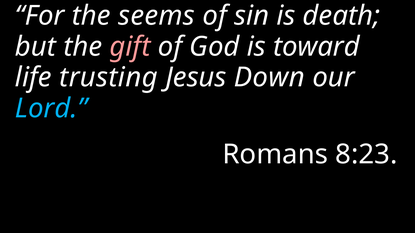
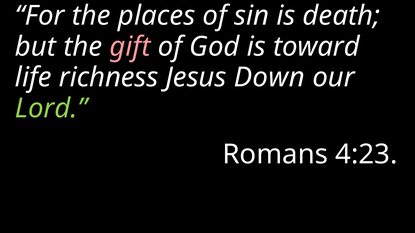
seems: seems -> places
trusting: trusting -> richness
Lord colour: light blue -> light green
8:23: 8:23 -> 4:23
